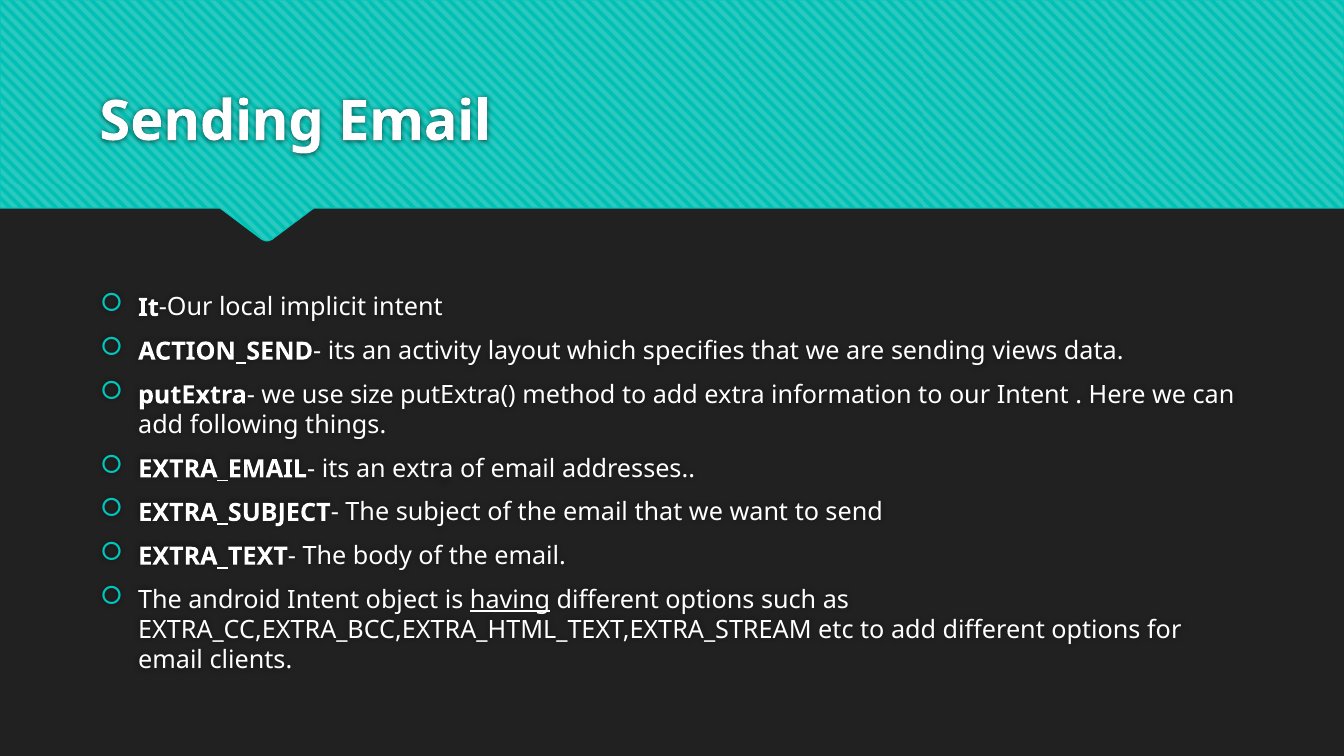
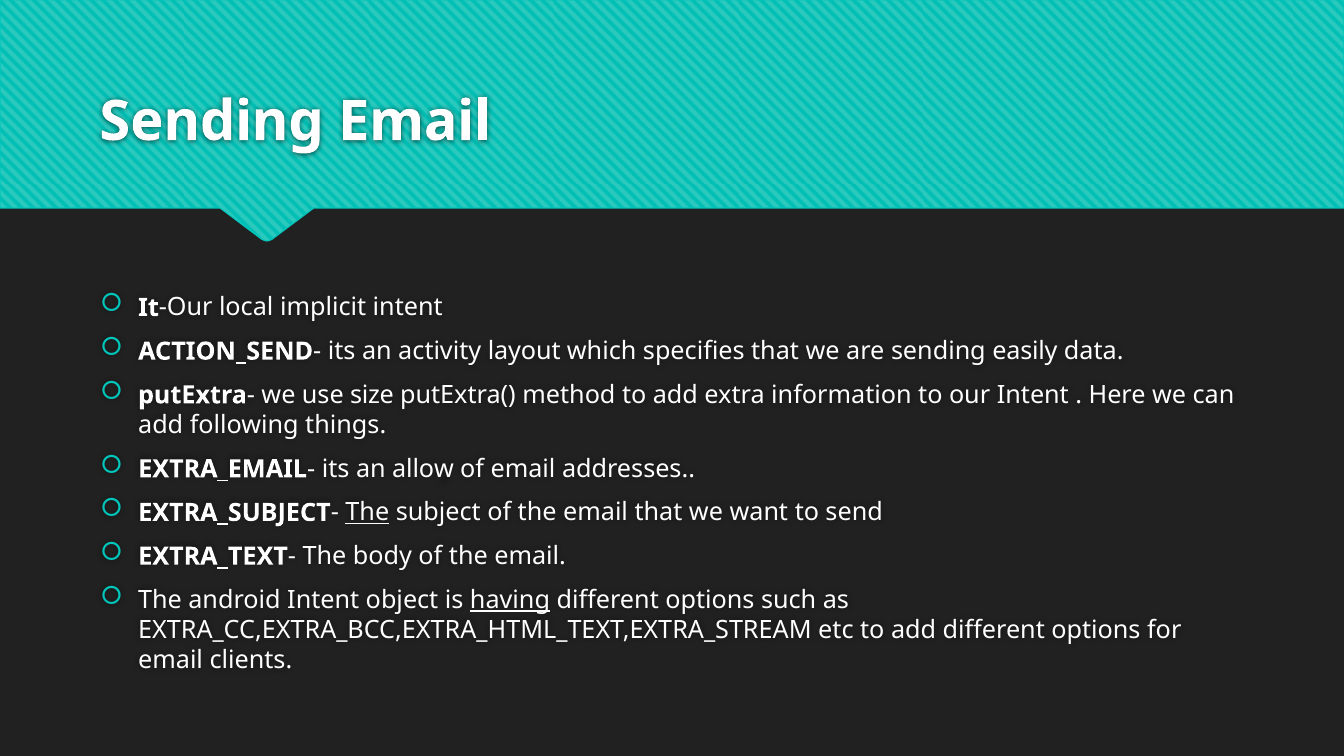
views: views -> easily
an extra: extra -> allow
The at (367, 513) underline: none -> present
